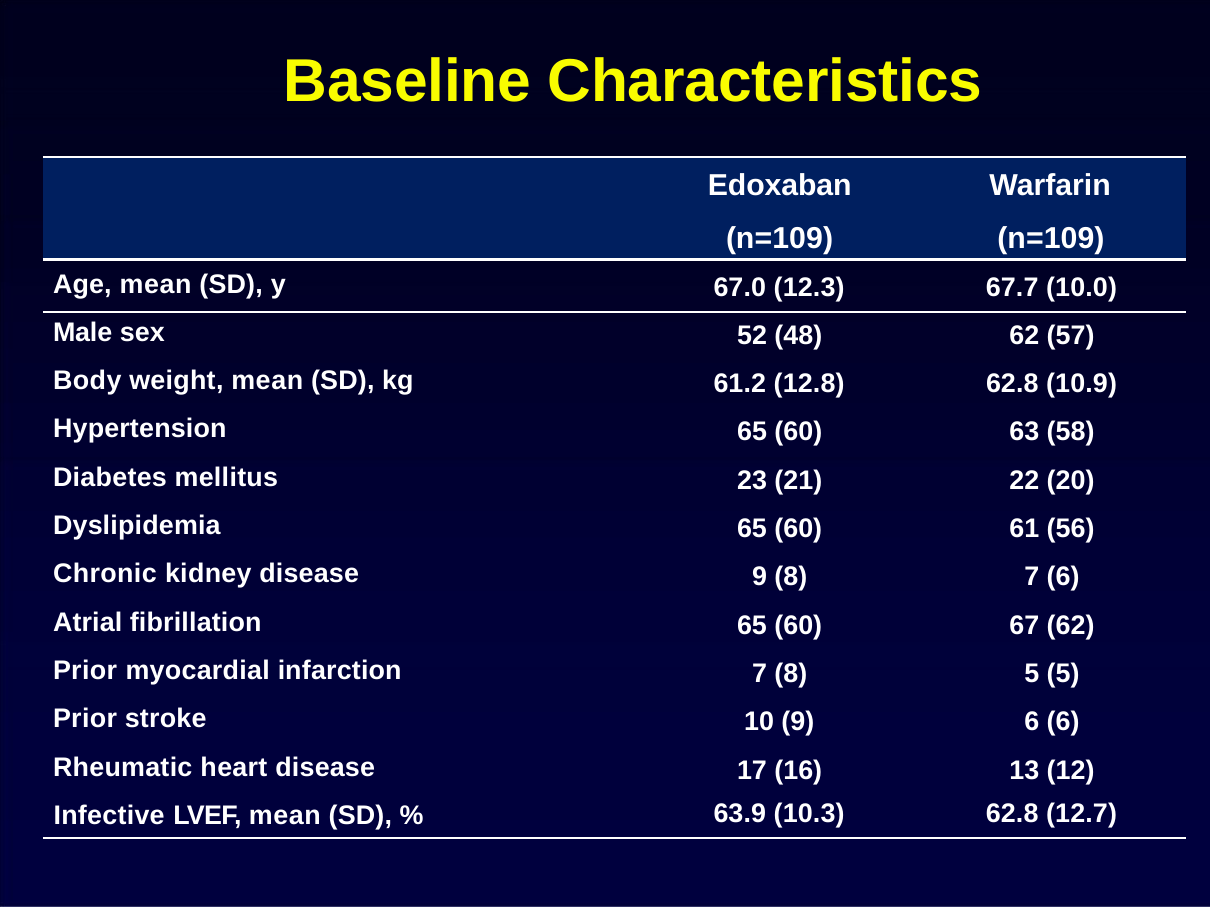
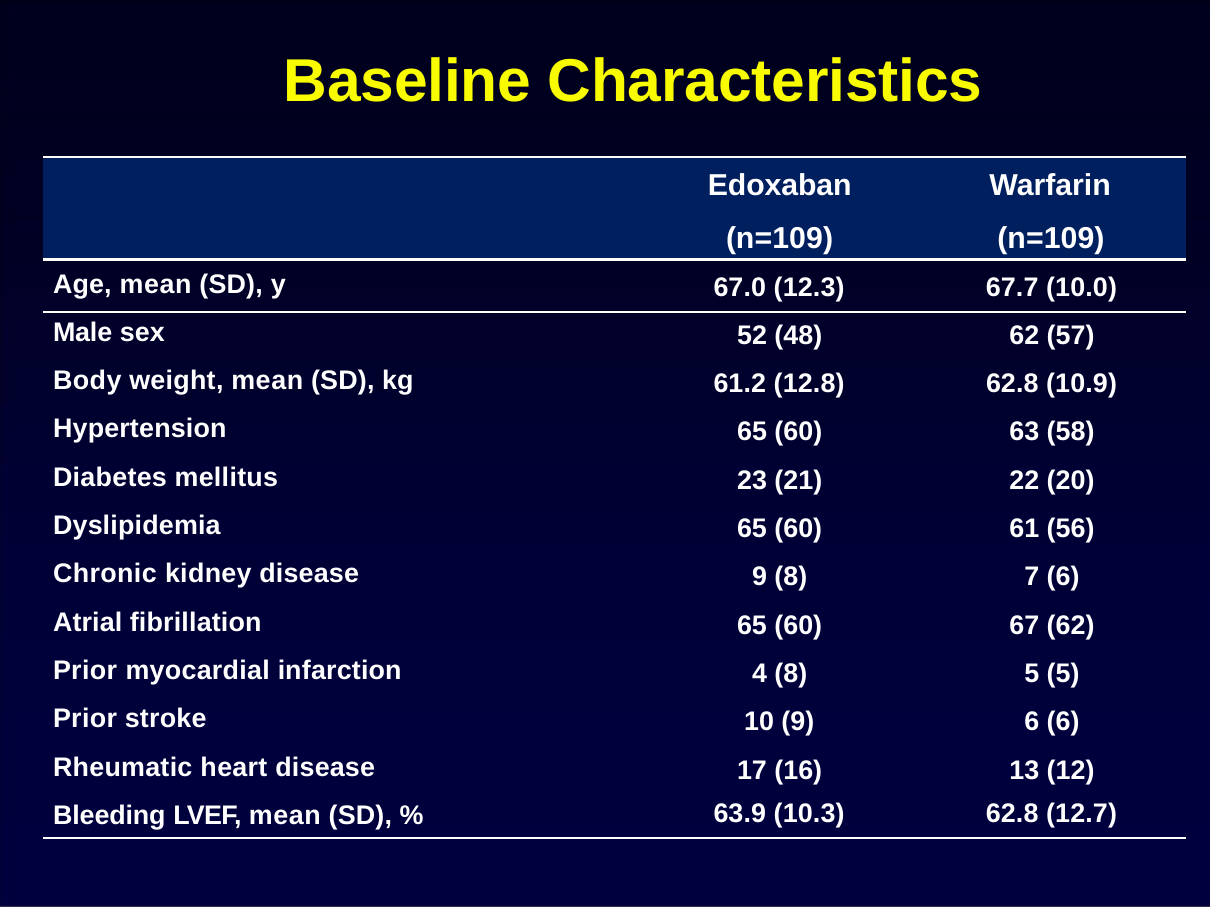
infarction 7: 7 -> 4
Infective: Infective -> Bleeding
